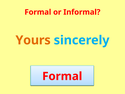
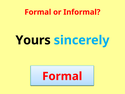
Yours colour: orange -> black
